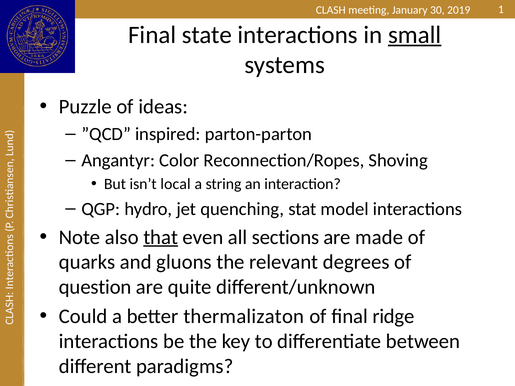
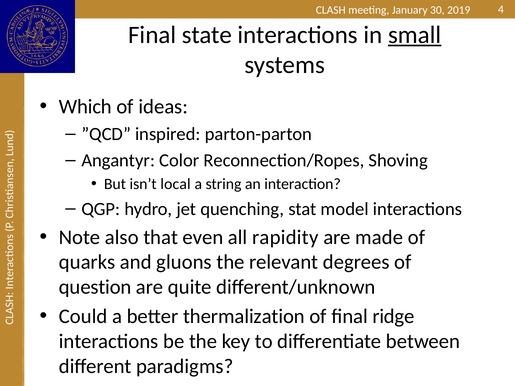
1: 1 -> 4
Puzzle: Puzzle -> Which
that underline: present -> none
sections: sections -> rapidity
thermalizaton: thermalizaton -> thermalization
